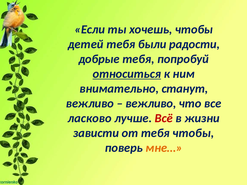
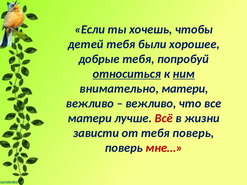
радости: радости -> хорошее
ним underline: none -> present
внимательно станут: станут -> матери
ласково at (90, 118): ласково -> матери
тебя чтобы: чтобы -> поверь
мне… colour: orange -> red
